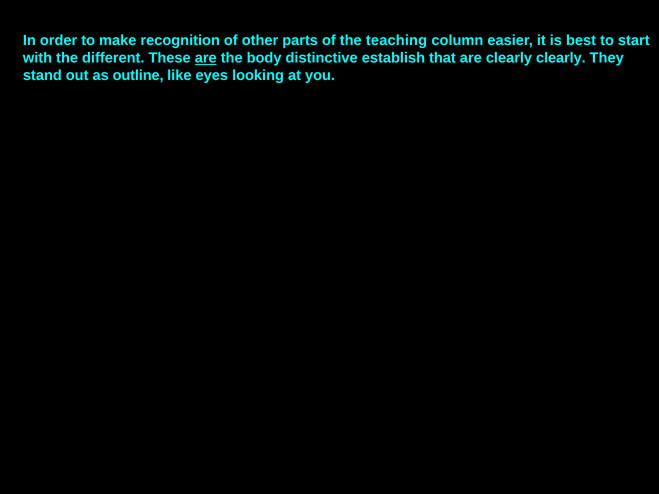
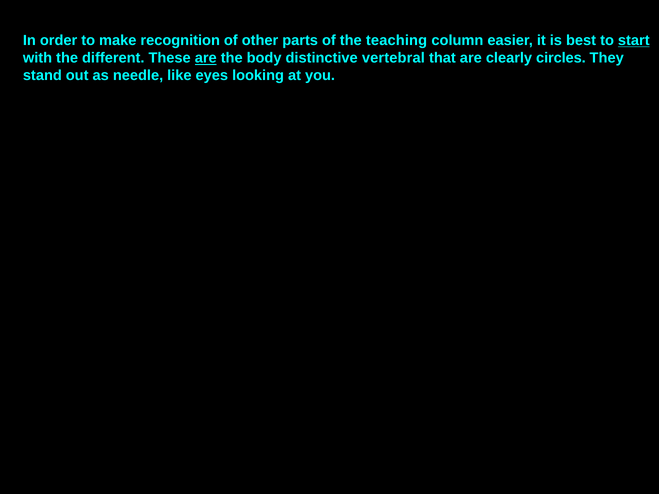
start underline: none -> present
establish: establish -> vertebral
clearly clearly: clearly -> circles
outline: outline -> needle
